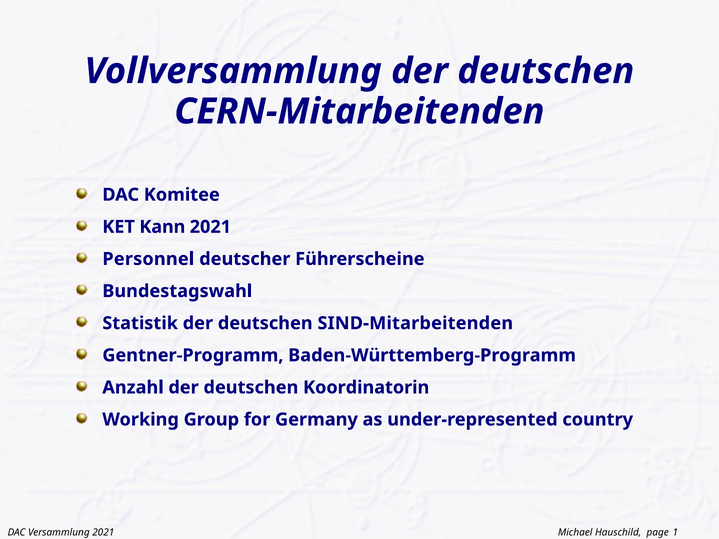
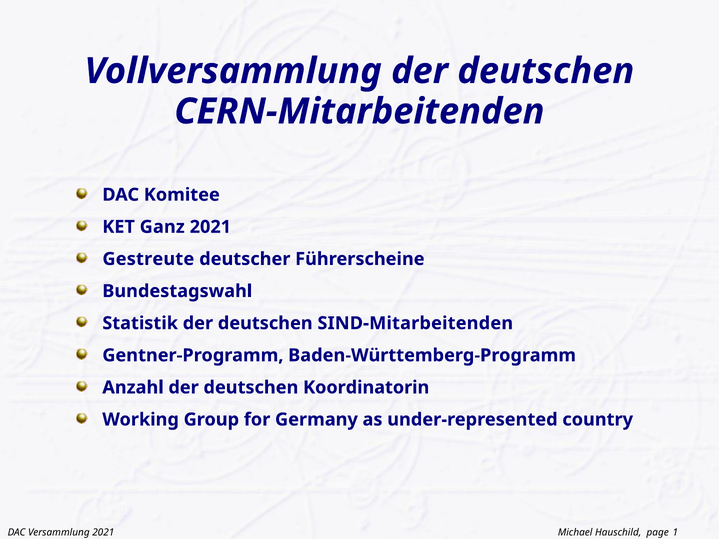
Kann: Kann -> Ganz
Personnel: Personnel -> Gestreute
